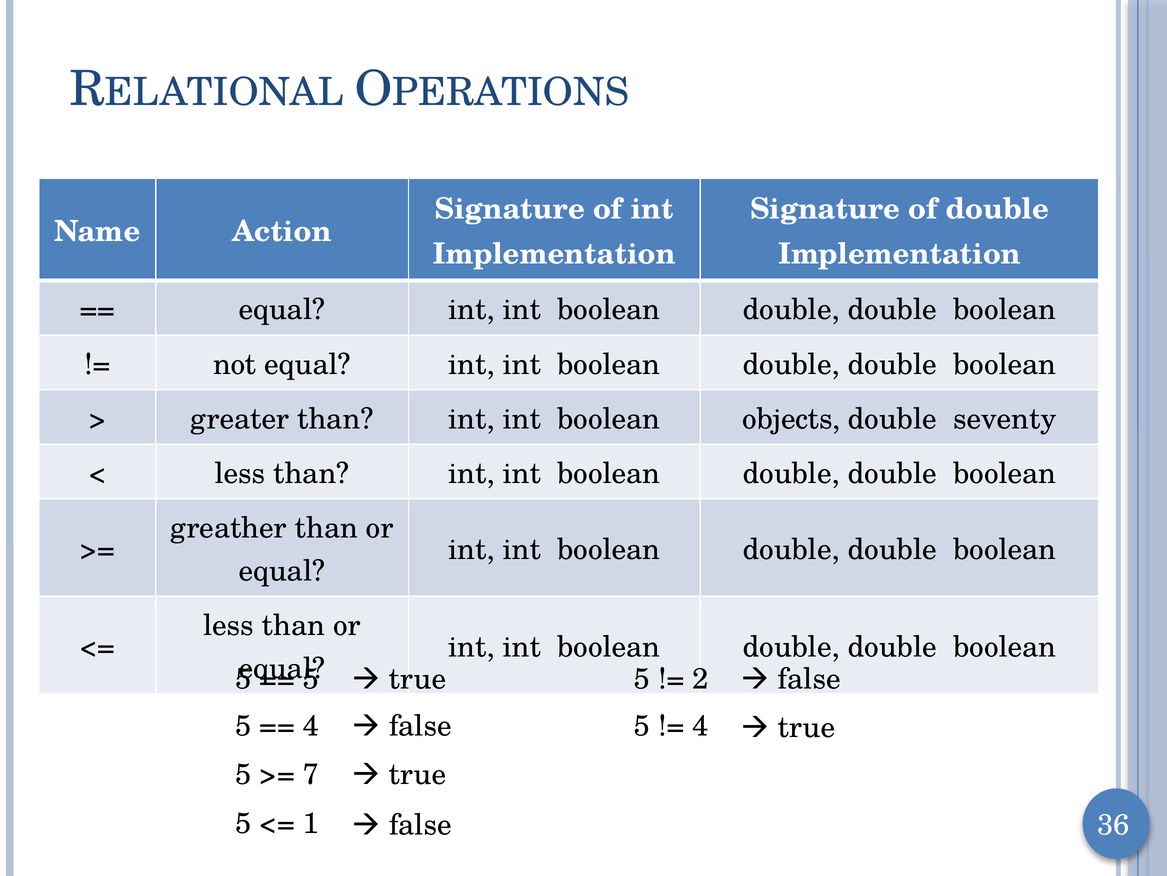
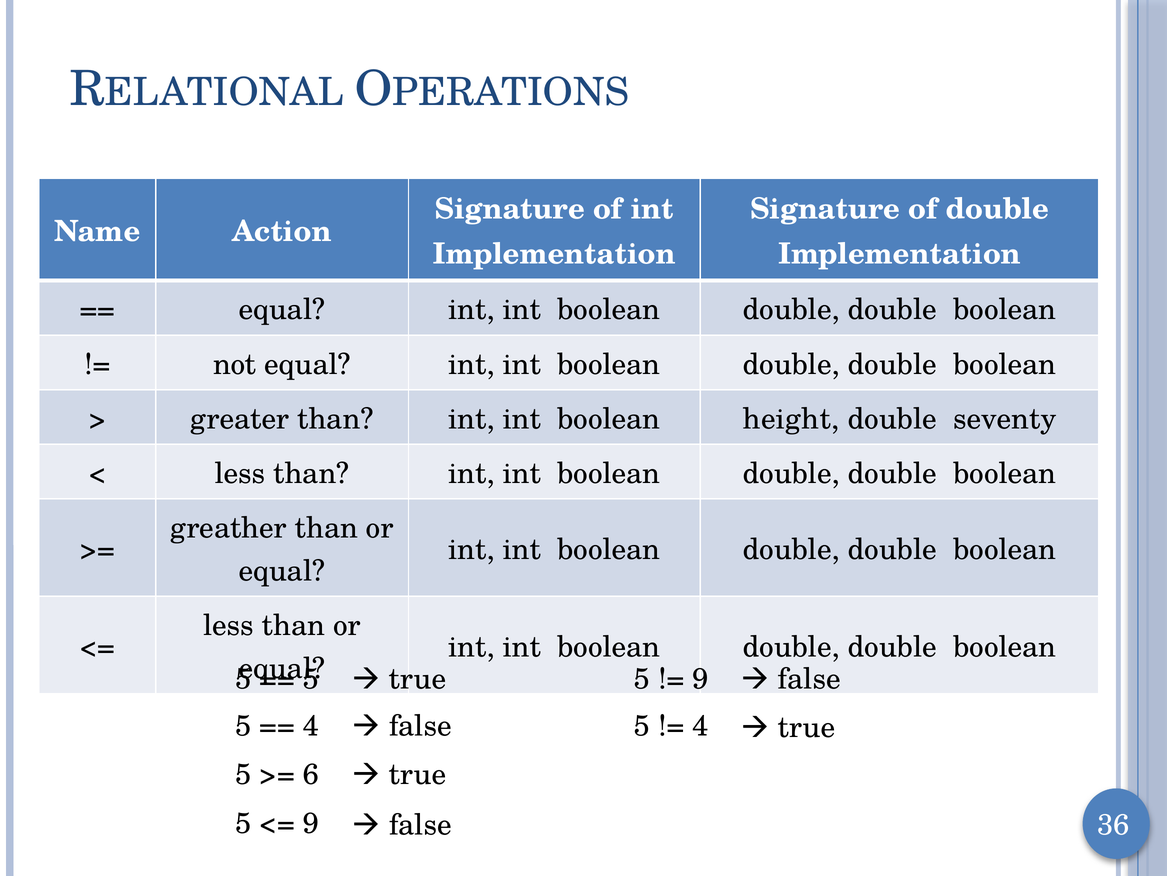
objects: objects -> height
2 at (701, 678): 2 -> 9
7: 7 -> 6
1 at (311, 823): 1 -> 9
